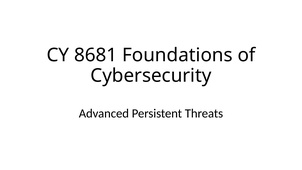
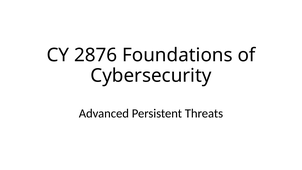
8681: 8681 -> 2876
